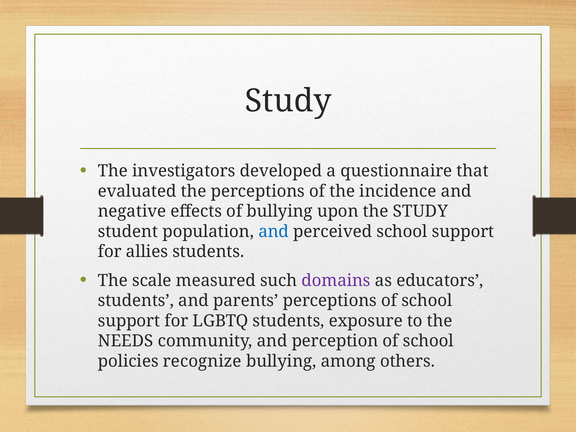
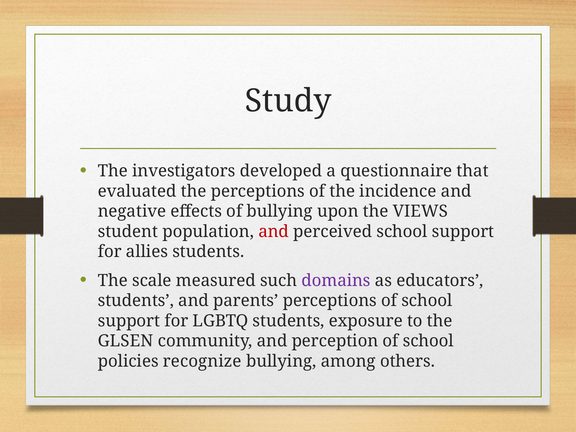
the STUDY: STUDY -> VIEWS
and at (274, 232) colour: blue -> red
NEEDS: NEEDS -> GLSEN
